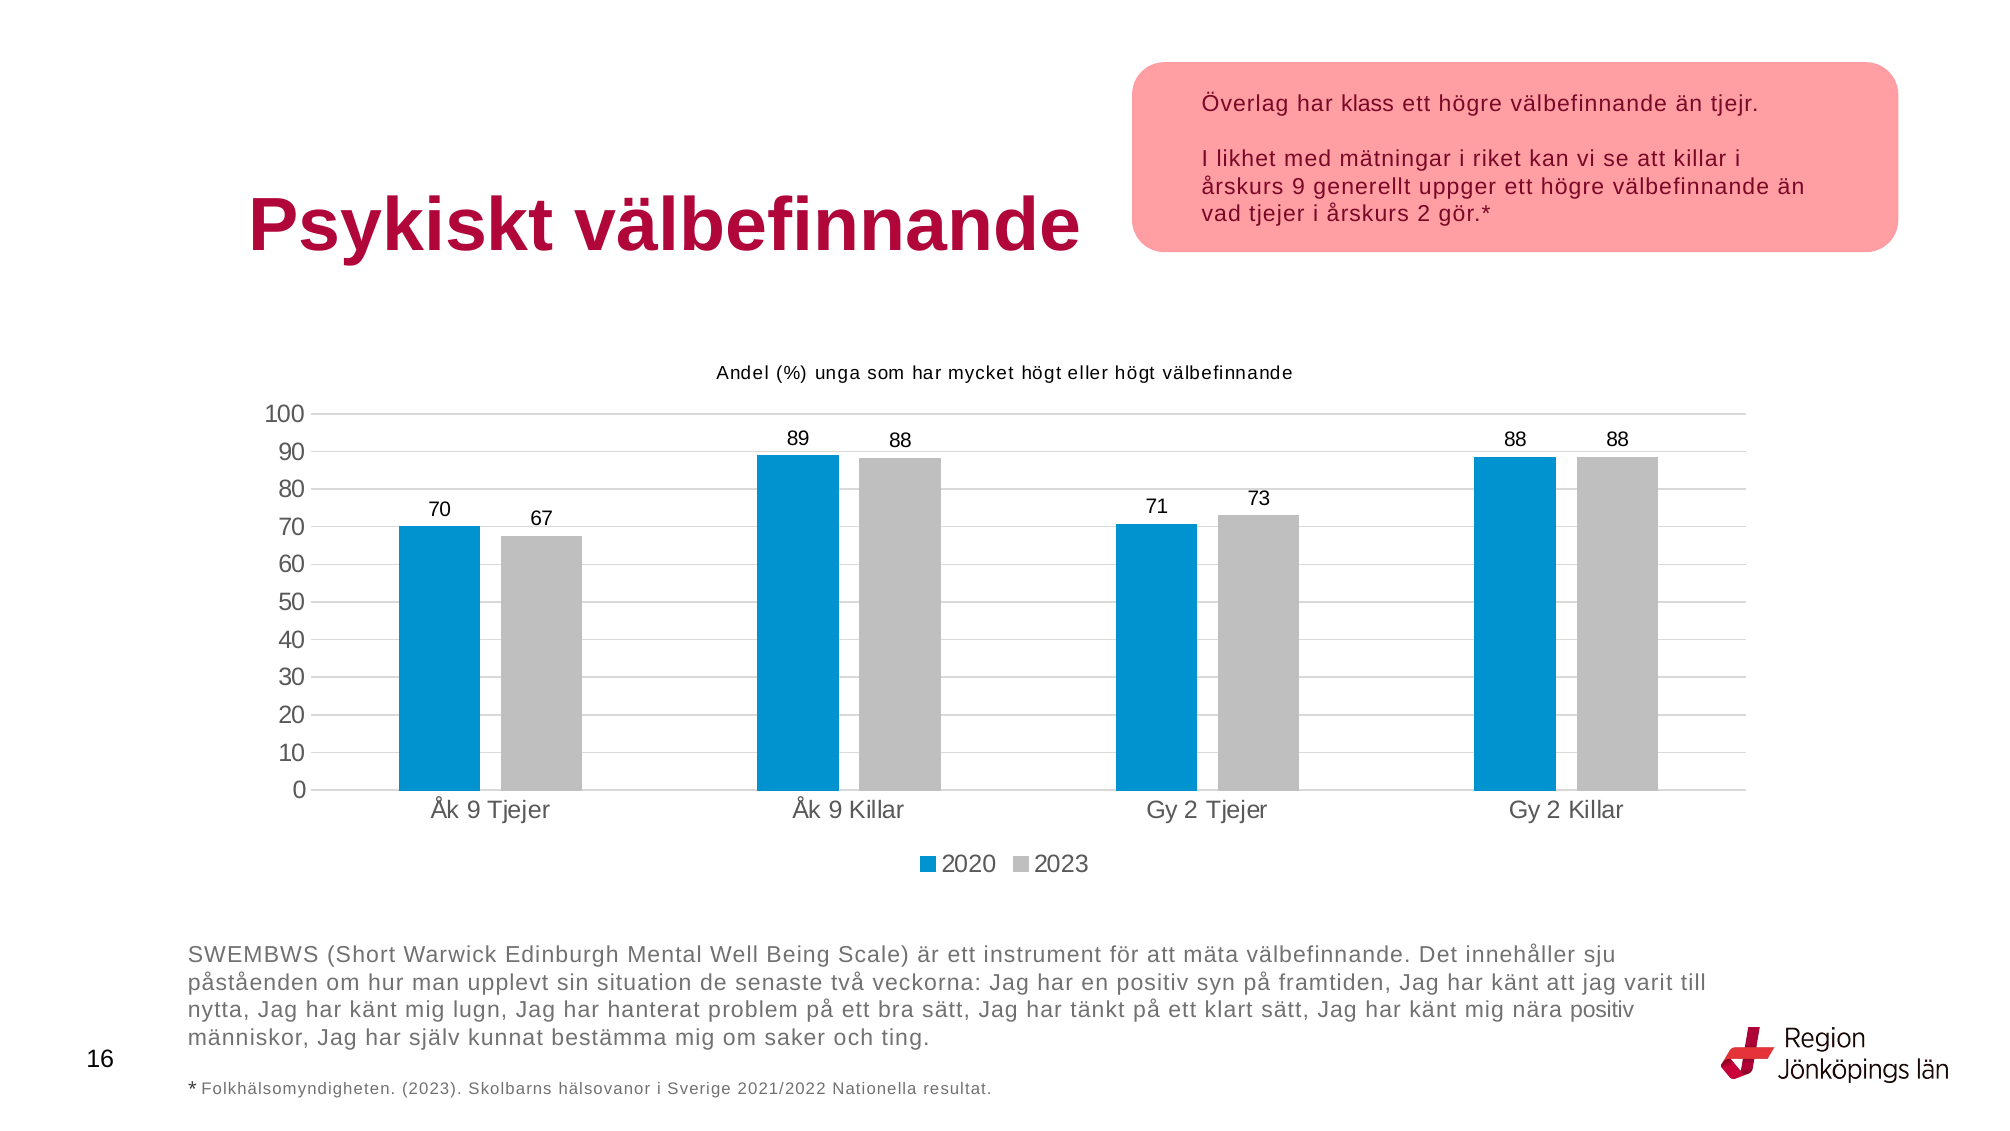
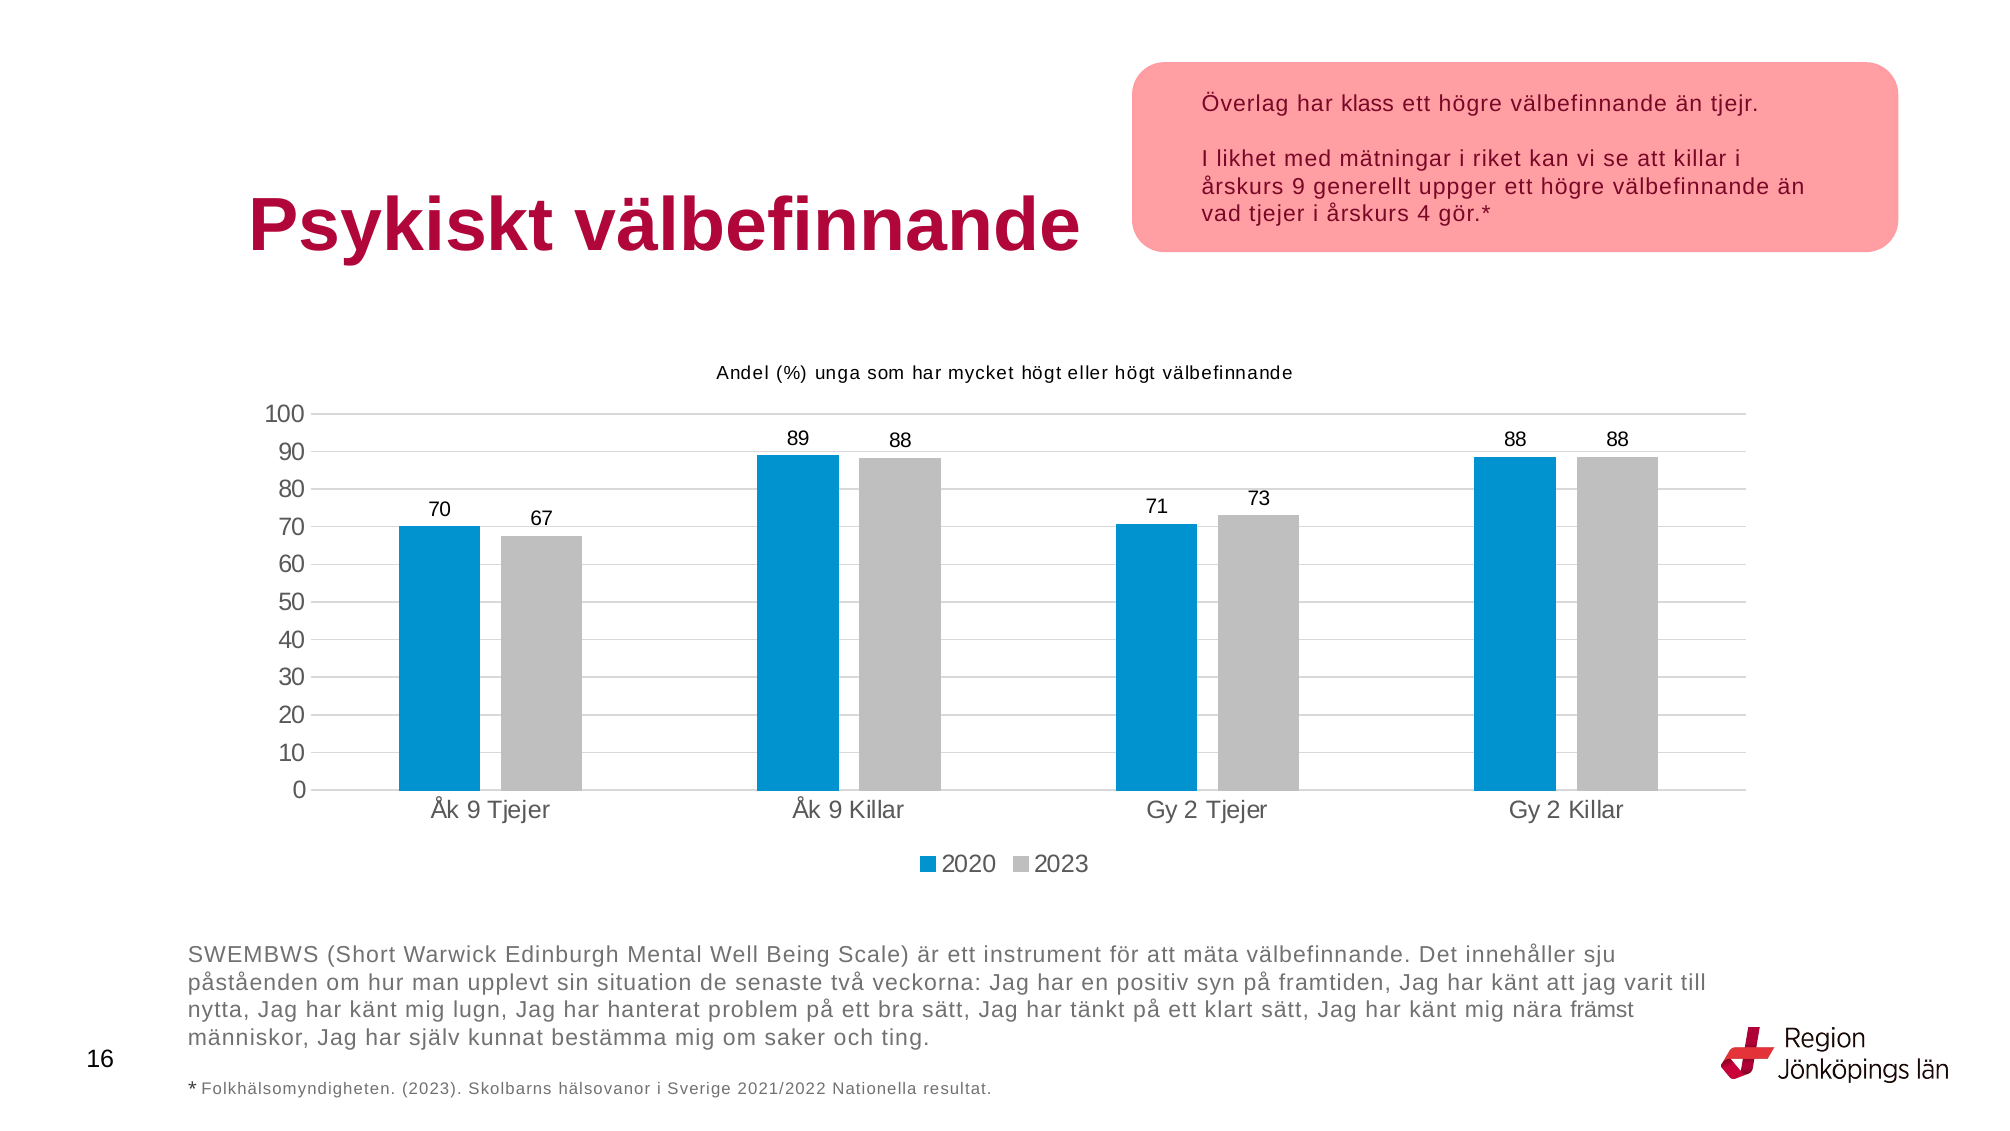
årskurs 2: 2 -> 4
nära positiv: positiv -> främst
